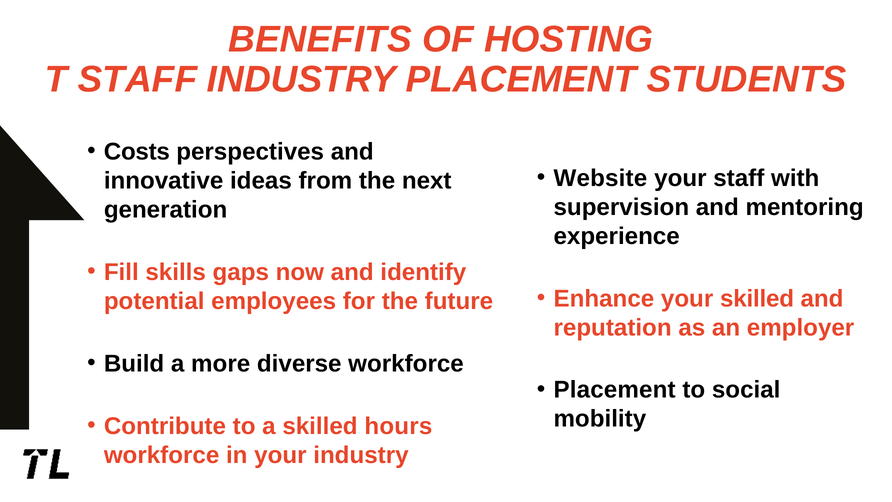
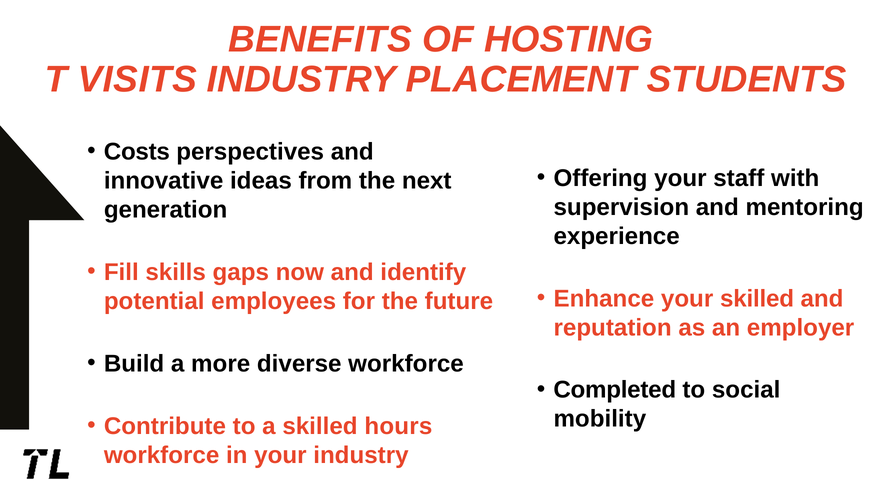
T STAFF: STAFF -> VISITS
Website: Website -> Offering
Placement at (615, 390): Placement -> Completed
